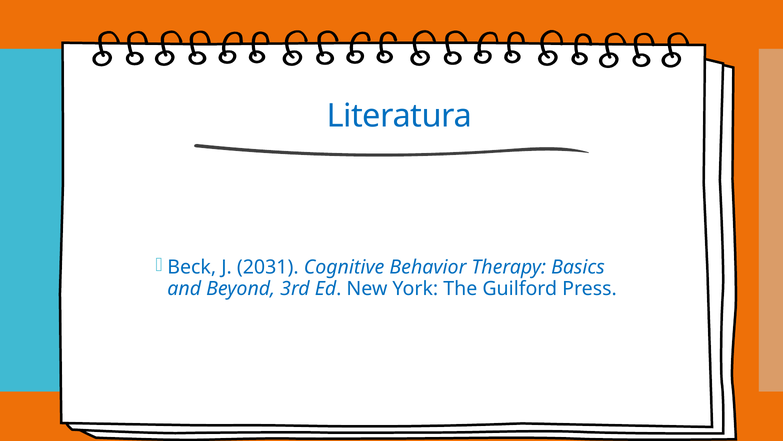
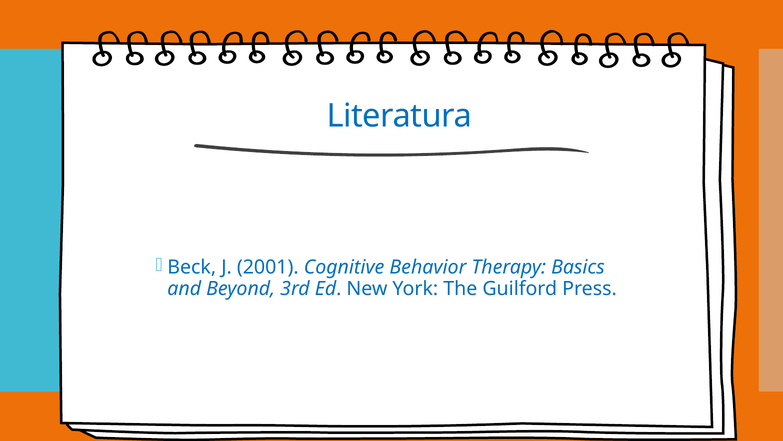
2031: 2031 -> 2001
